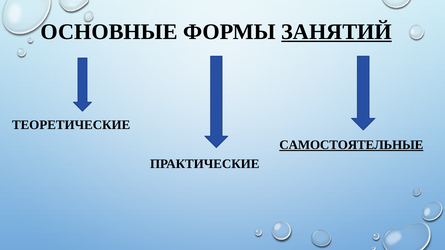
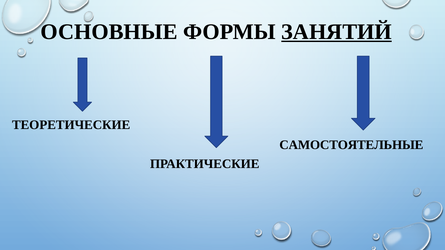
САМОСТОЯТЕЛЬНЫЕ underline: present -> none
